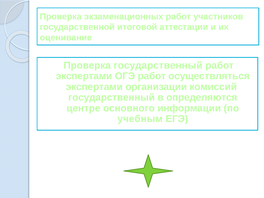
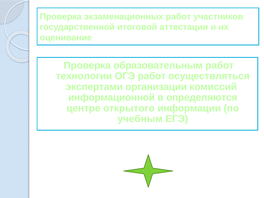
Проверка государственный: государственный -> образовательным
экспертами at (84, 76): экспертами -> технологии
государственный at (112, 97): государственный -> информационной
основного: основного -> открытого
